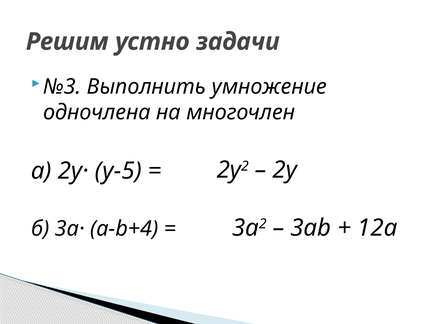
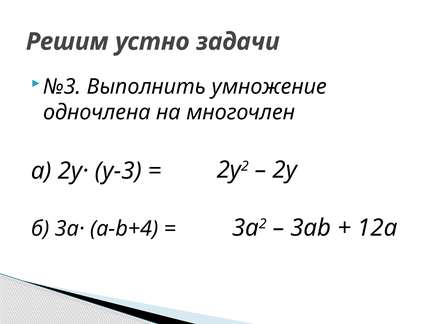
у-5: у-5 -> у-3
